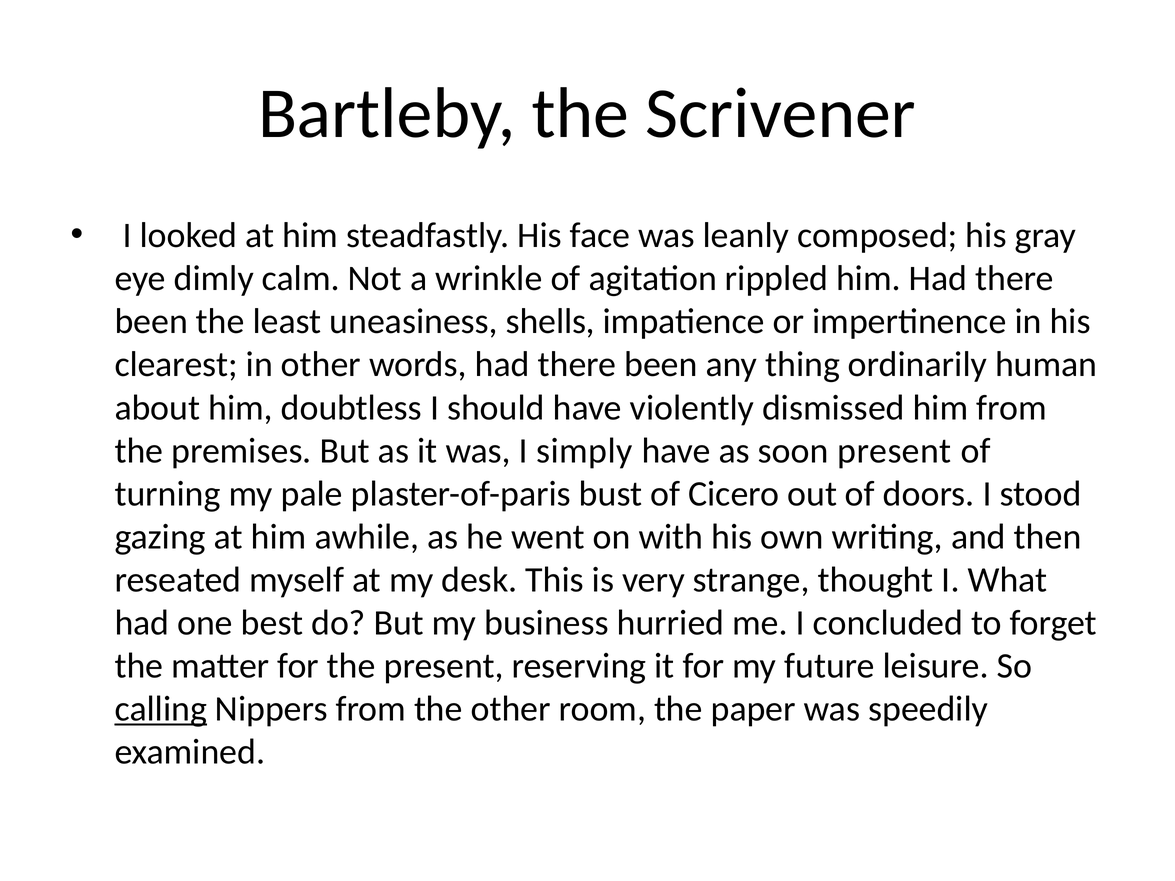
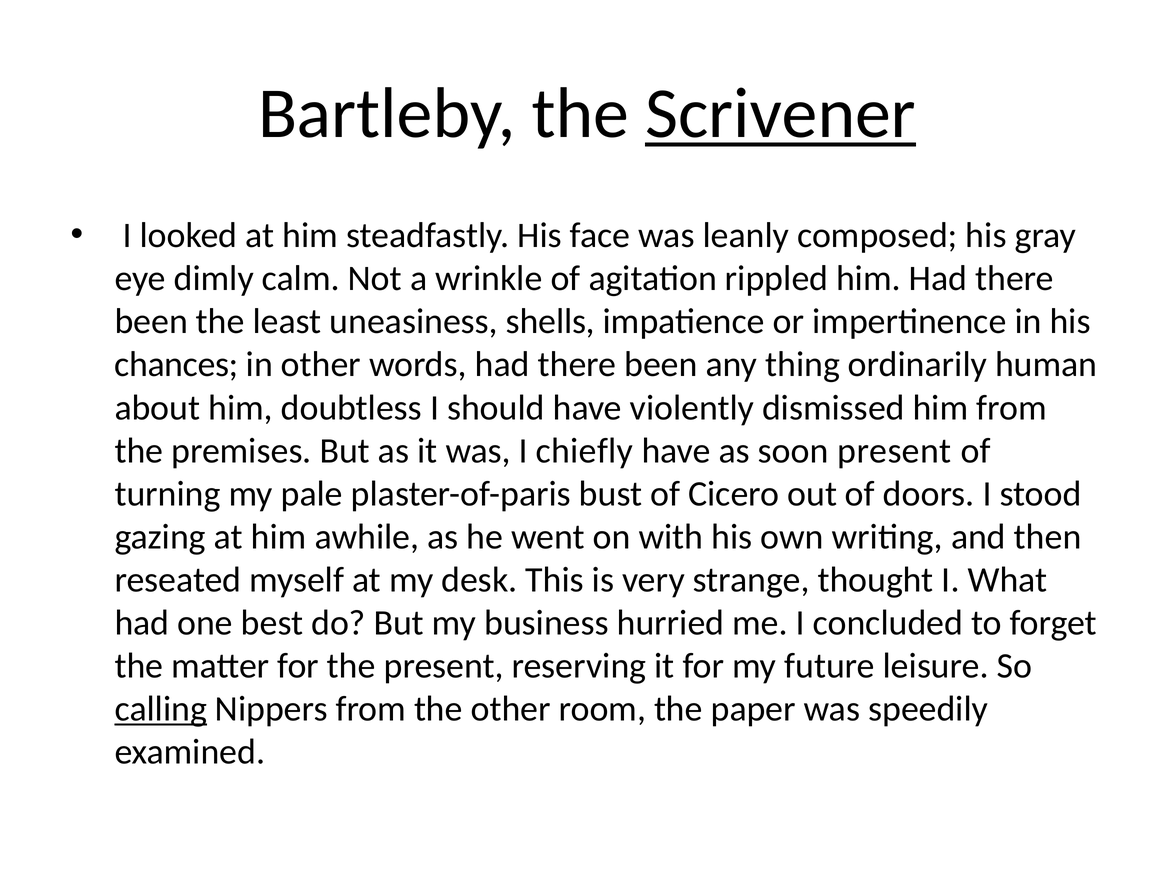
Scrivener underline: none -> present
clearest: clearest -> chances
simply: simply -> chiefly
